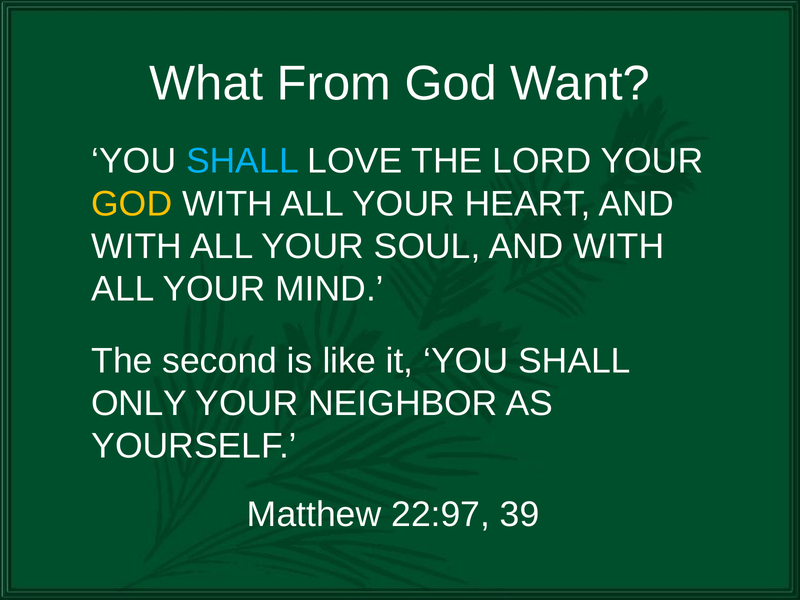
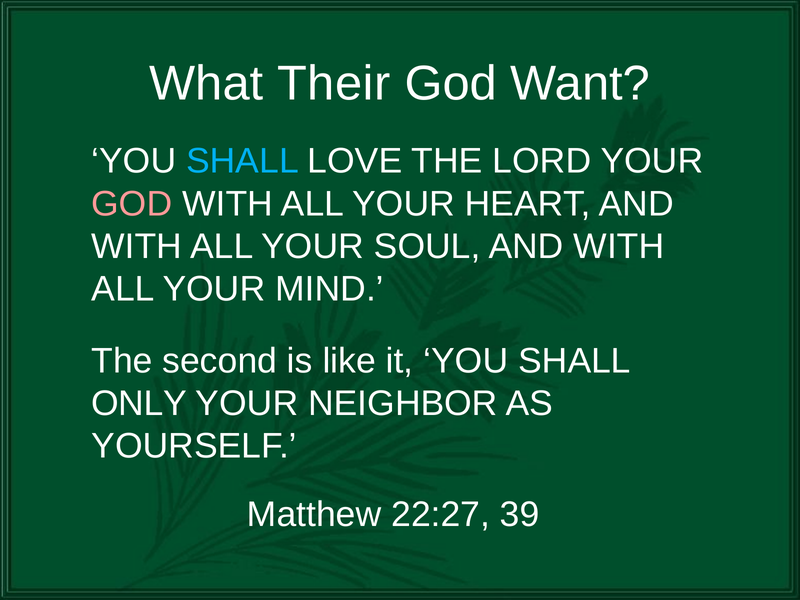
From: From -> Their
GOD at (132, 204) colour: yellow -> pink
22:97: 22:97 -> 22:27
